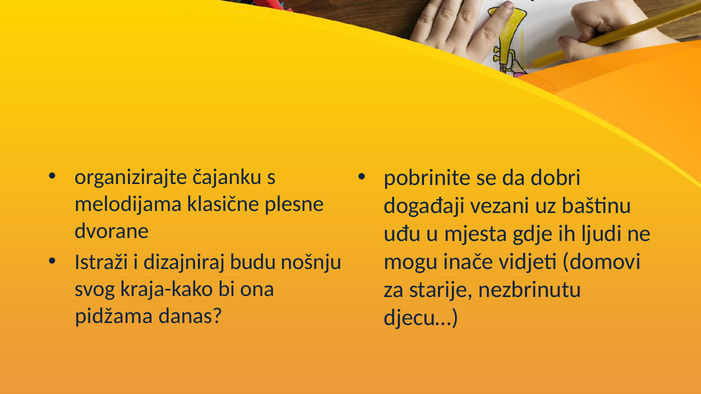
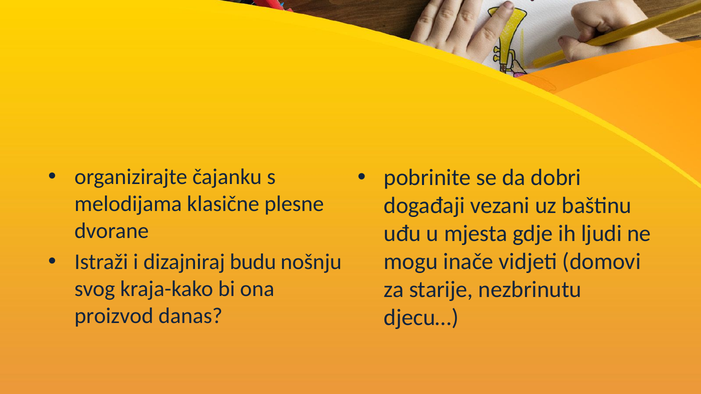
pidžama: pidžama -> proizvod
